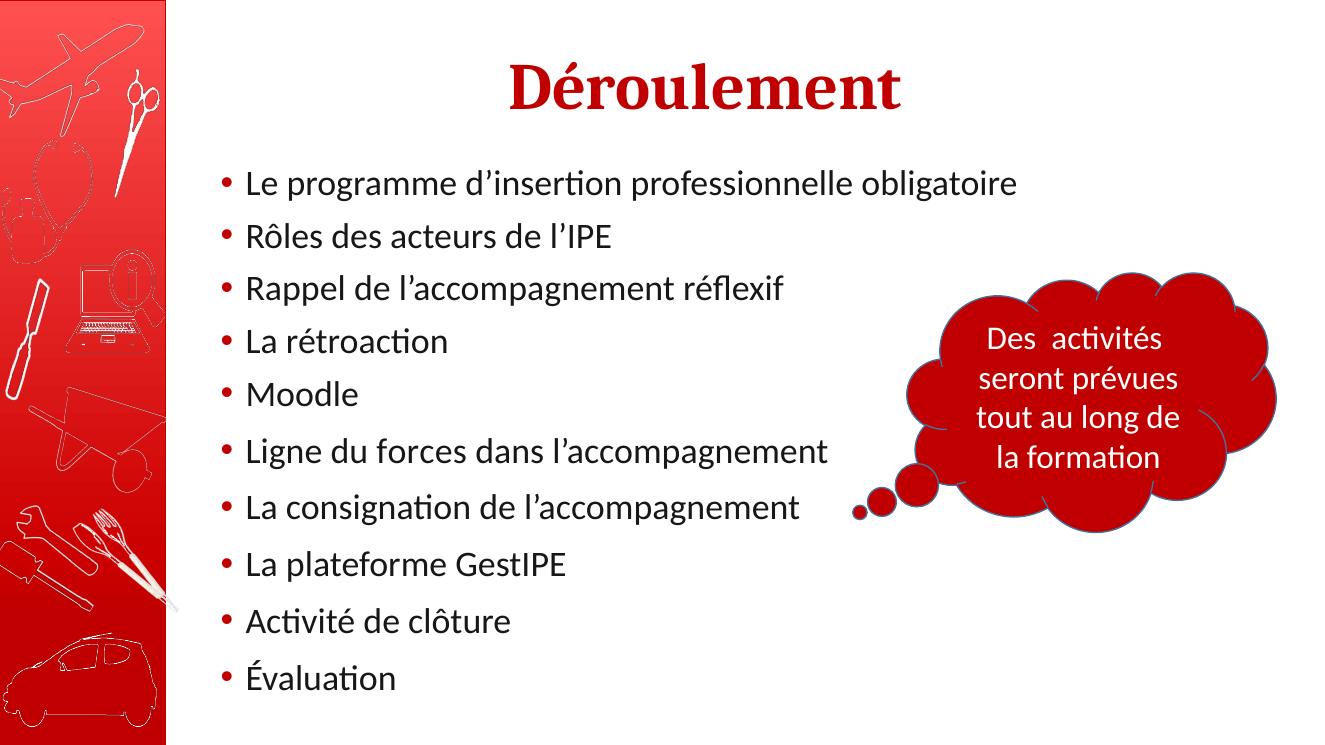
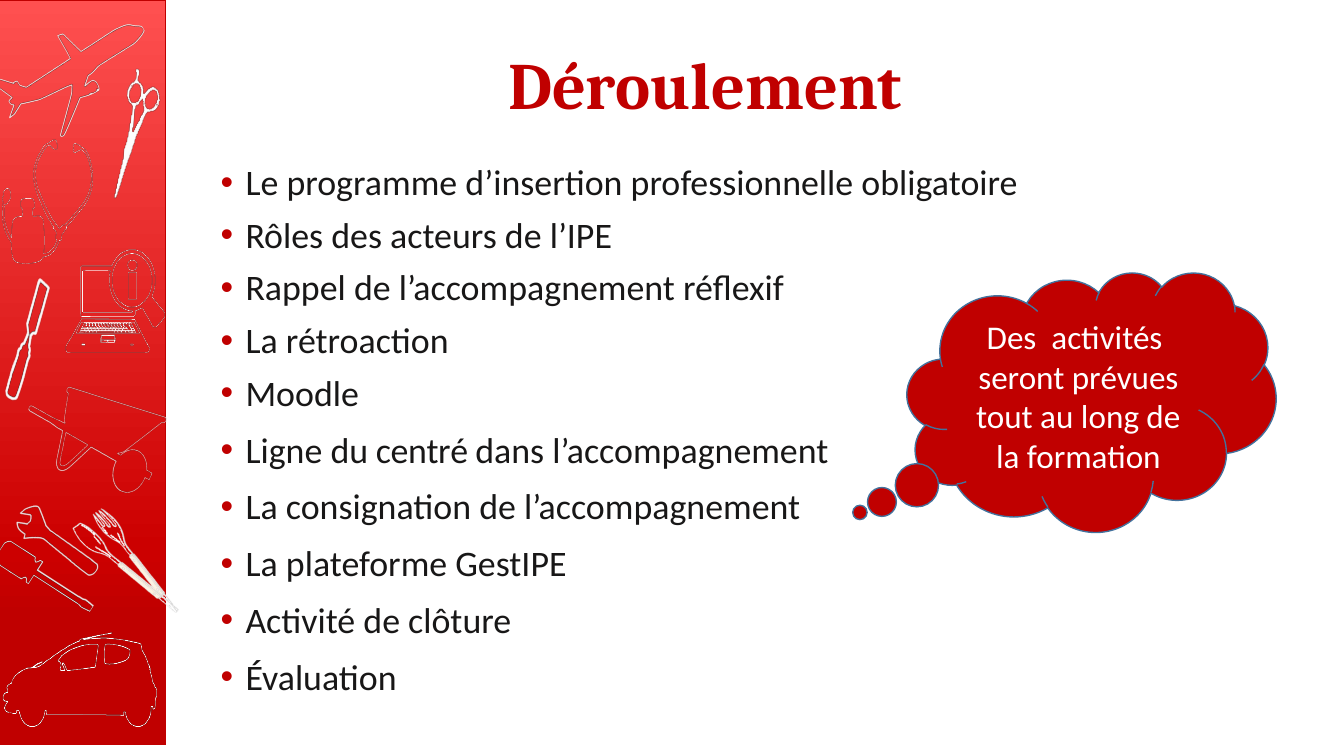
forces: forces -> centré
